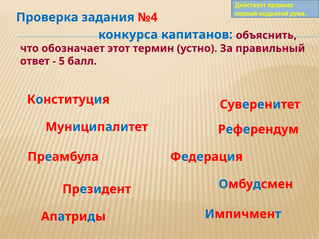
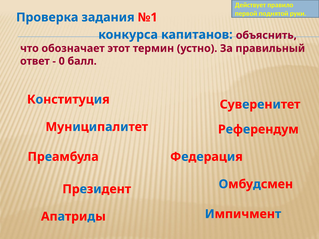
№4: №4 -> №1
5: 5 -> 0
